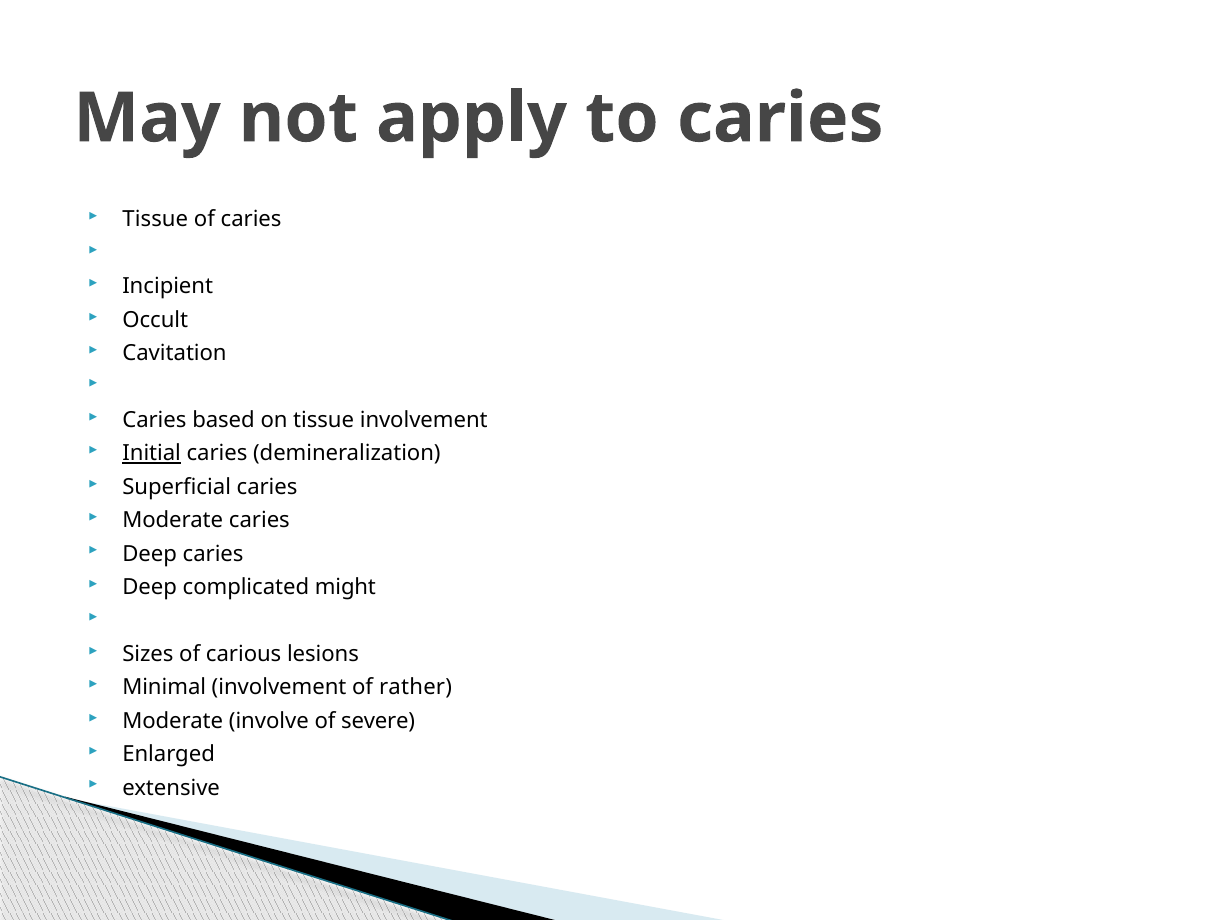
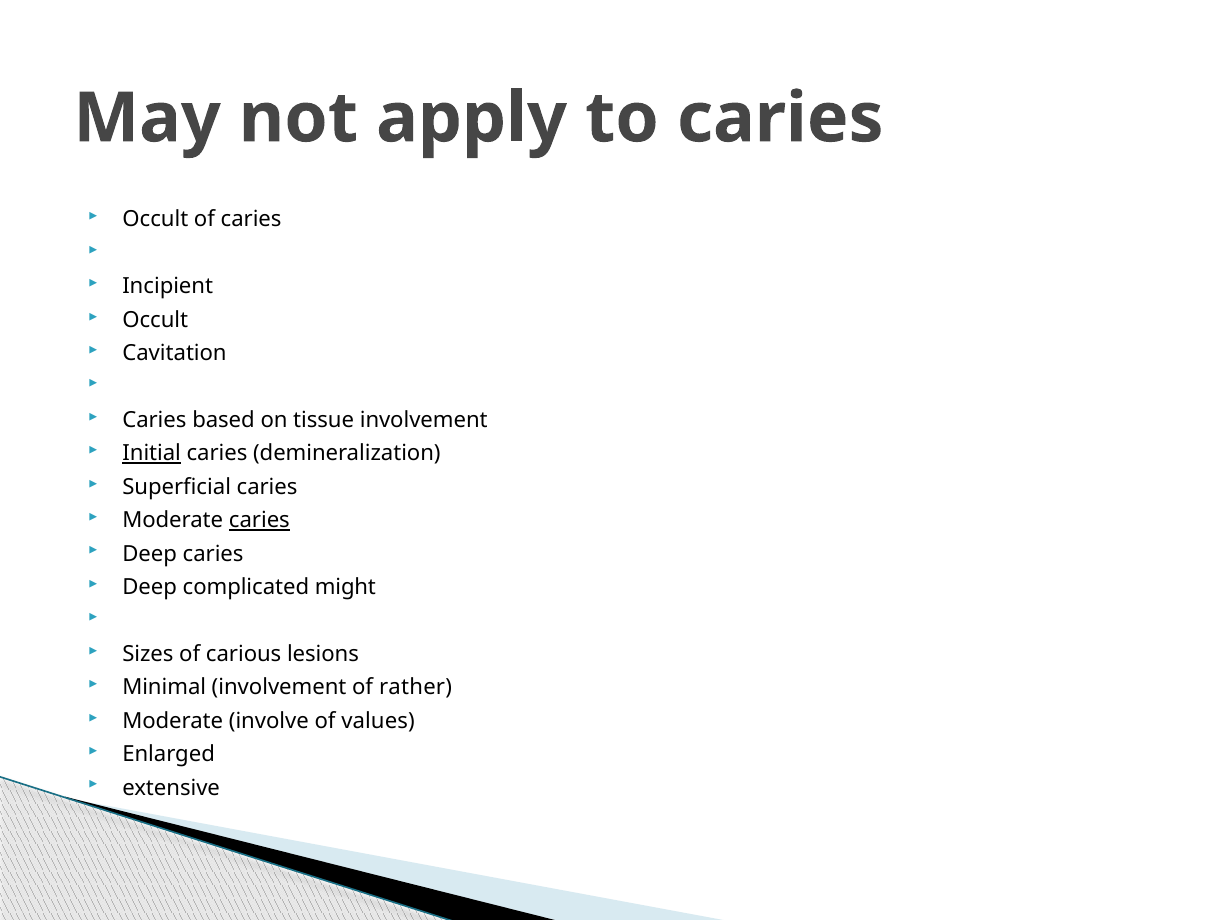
Tissue at (155, 219): Tissue -> Occult
caries at (259, 520) underline: none -> present
severe: severe -> values
